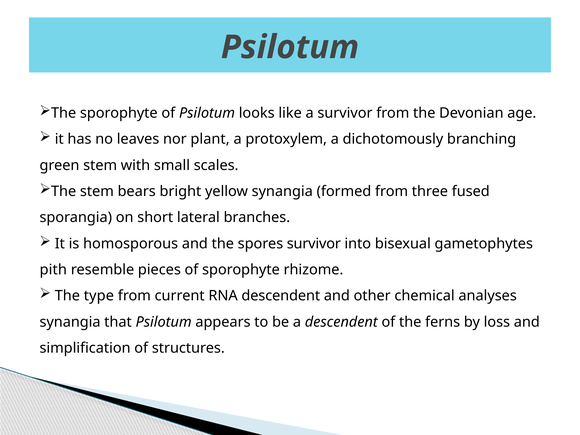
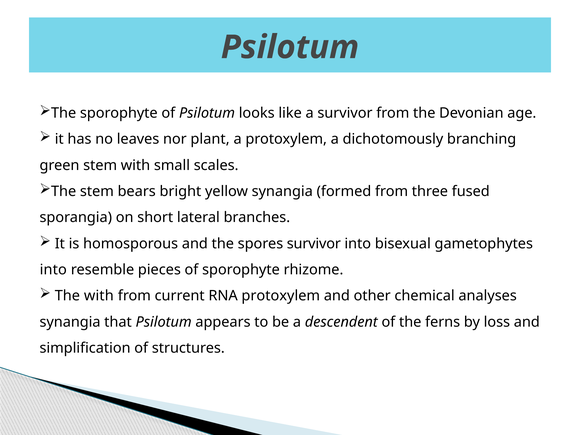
pith at (53, 270): pith -> into
The type: type -> with
RNA descendent: descendent -> protoxylem
